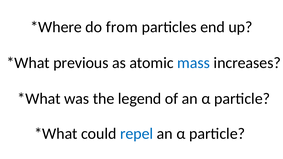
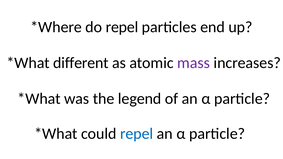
do from: from -> repel
previous: previous -> different
mass colour: blue -> purple
